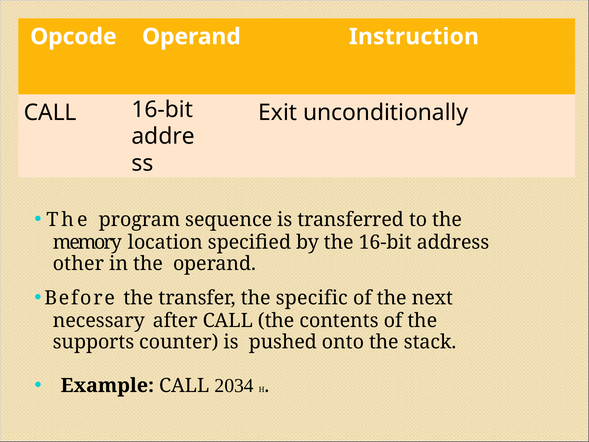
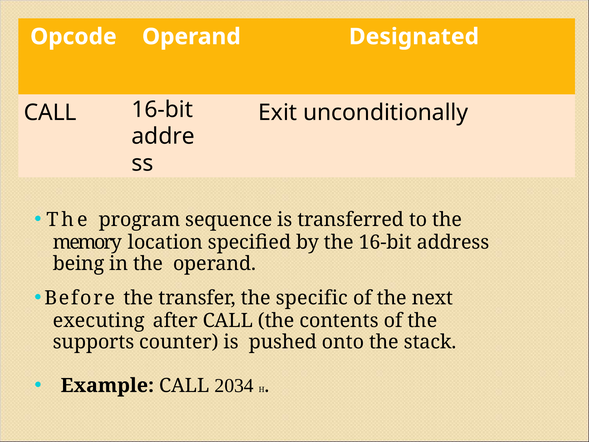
Instruction: Instruction -> Designated
other: other -> being
necessary: necessary -> executing
